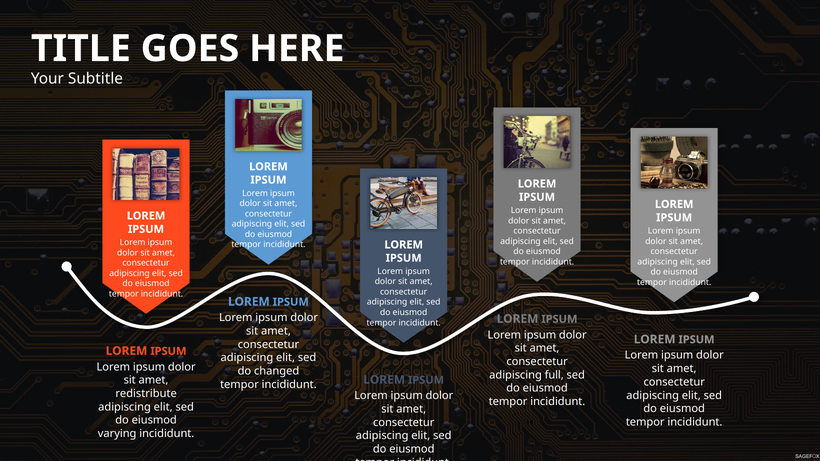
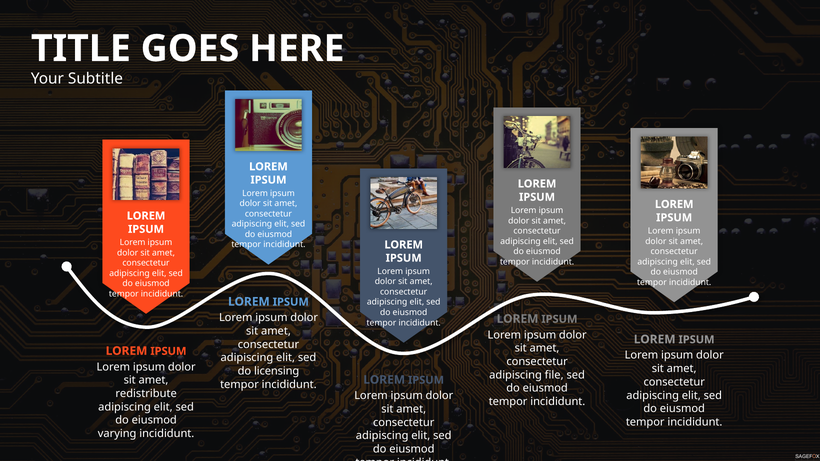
changed: changed -> licensing
full: full -> file
